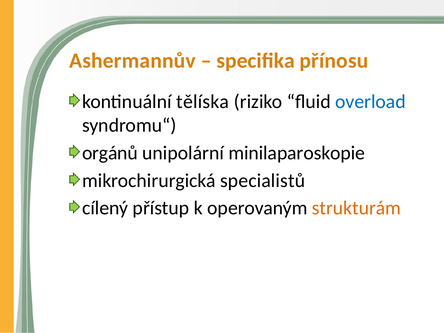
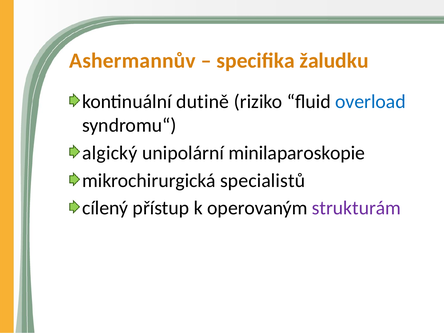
přínosu: přínosu -> žaludku
tělíska: tělíska -> dutině
orgánů: orgánů -> algický
strukturám colour: orange -> purple
